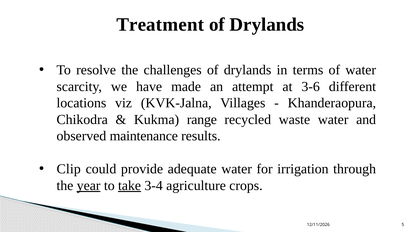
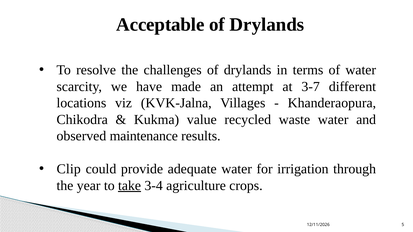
Treatment: Treatment -> Acceptable
3-6: 3-6 -> 3-7
range: range -> value
year underline: present -> none
